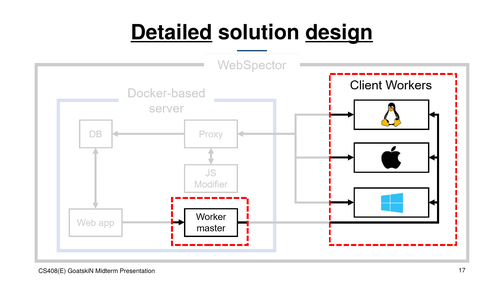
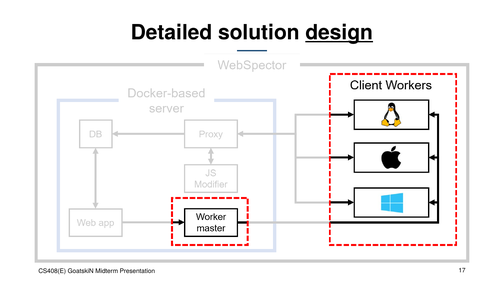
Detailed underline: present -> none
